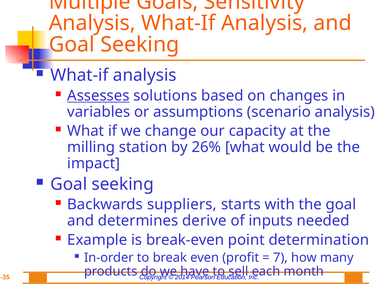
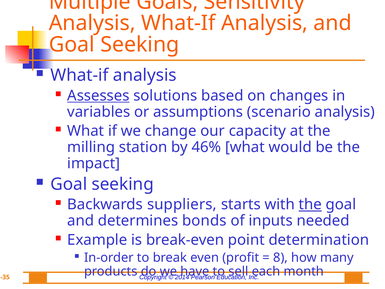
26%: 26% -> 46%
the at (310, 204) underline: none -> present
derive: derive -> bonds
7: 7 -> 8
